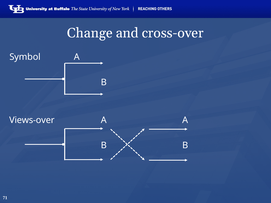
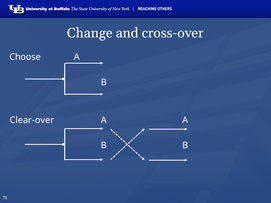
Symbol: Symbol -> Choose
Views-over: Views-over -> Clear-over
